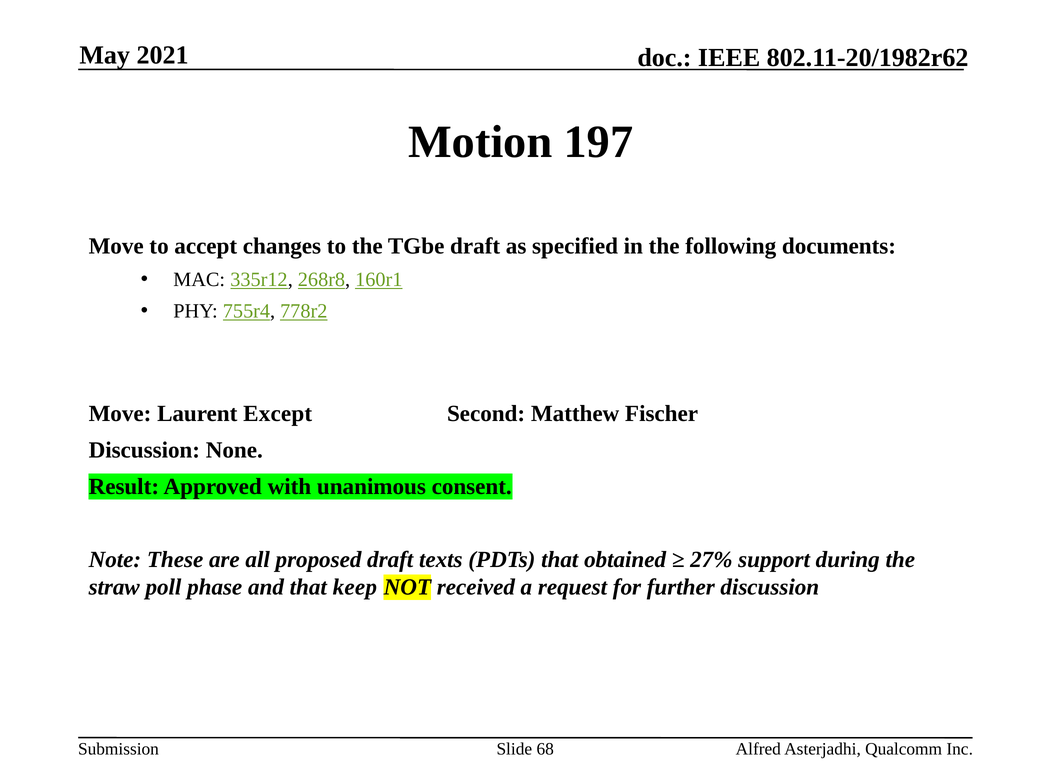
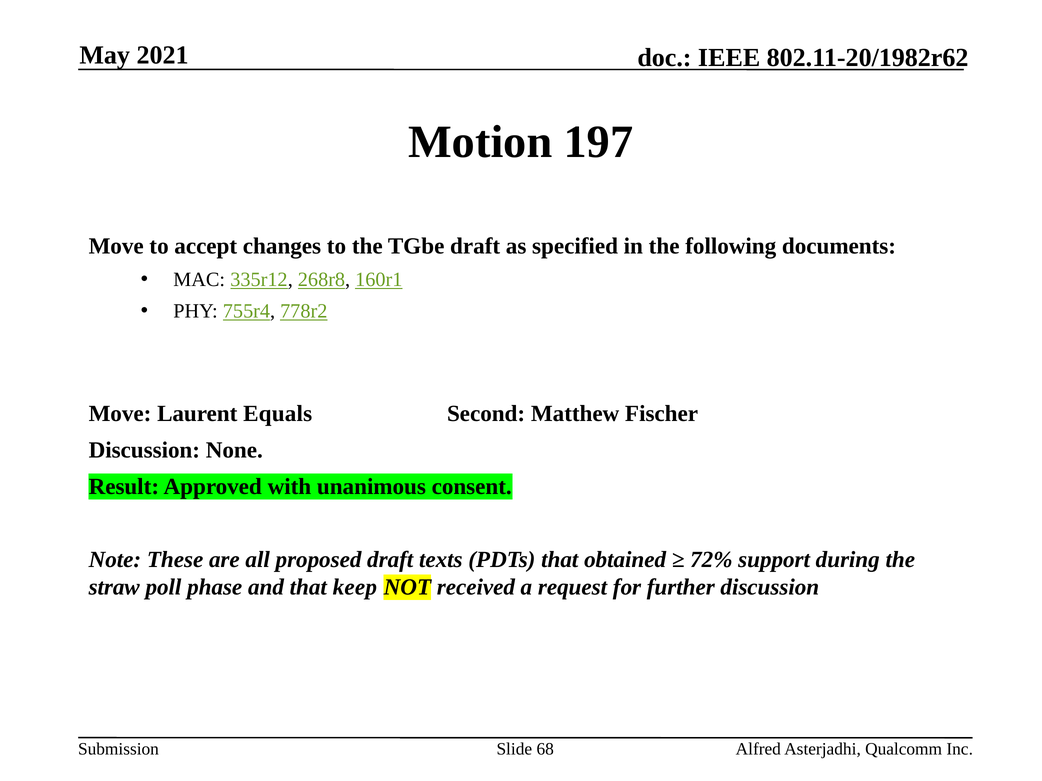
Except: Except -> Equals
27%: 27% -> 72%
